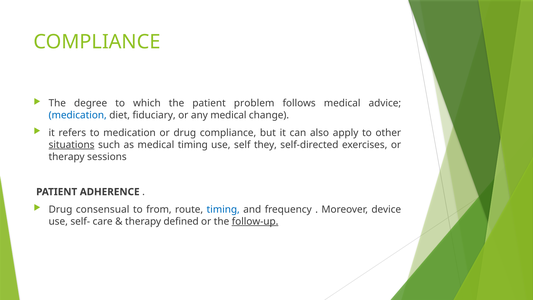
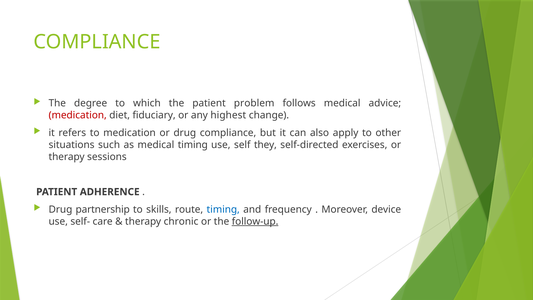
medication at (78, 115) colour: blue -> red
any medical: medical -> highest
situations underline: present -> none
consensual: consensual -> partnership
from: from -> skills
defined: defined -> chronic
